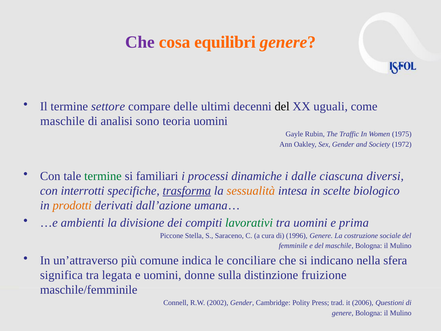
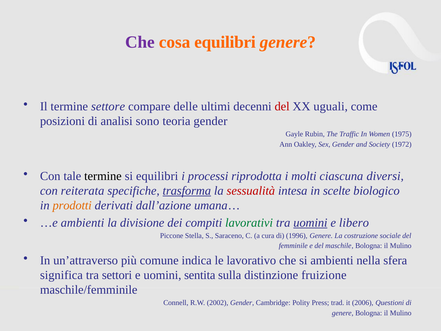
del at (282, 106) colour: black -> red
maschile at (62, 121): maschile -> posizioni
teoria uomini: uomini -> gender
termine at (103, 176) colour: green -> black
si familiari: familiari -> equilibri
dinamiche: dinamiche -> riprodotta
dalle: dalle -> molti
interrotti: interrotti -> reiterata
sessualità colour: orange -> red
uomini at (310, 223) underline: none -> present
prima: prima -> libero
conciliare: conciliare -> lavorativo
si indicano: indicano -> ambienti
legata: legata -> settori
donne: donne -> sentita
